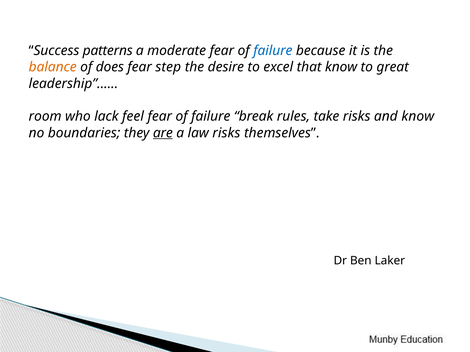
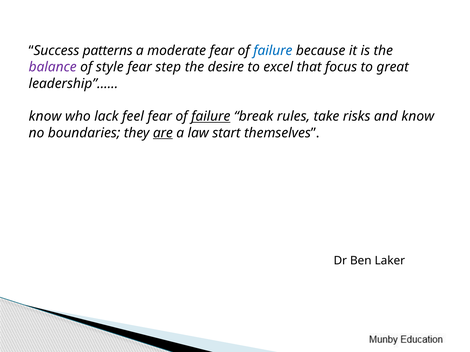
balance colour: orange -> purple
does: does -> style
that know: know -> focus
room at (45, 117): room -> know
failure at (211, 117) underline: none -> present
law risks: risks -> start
